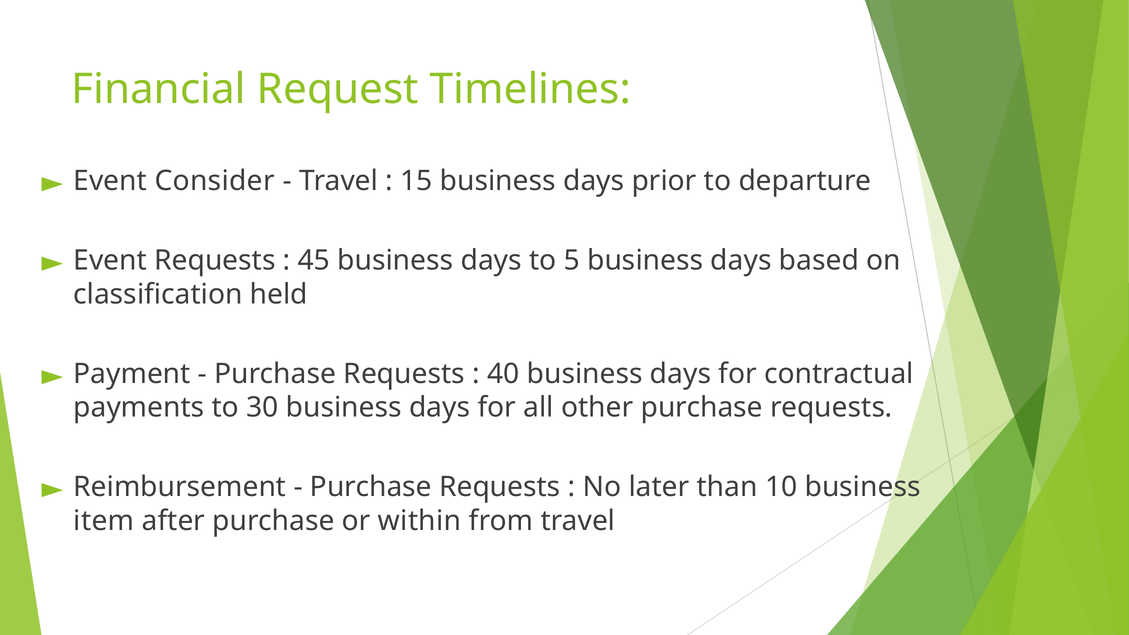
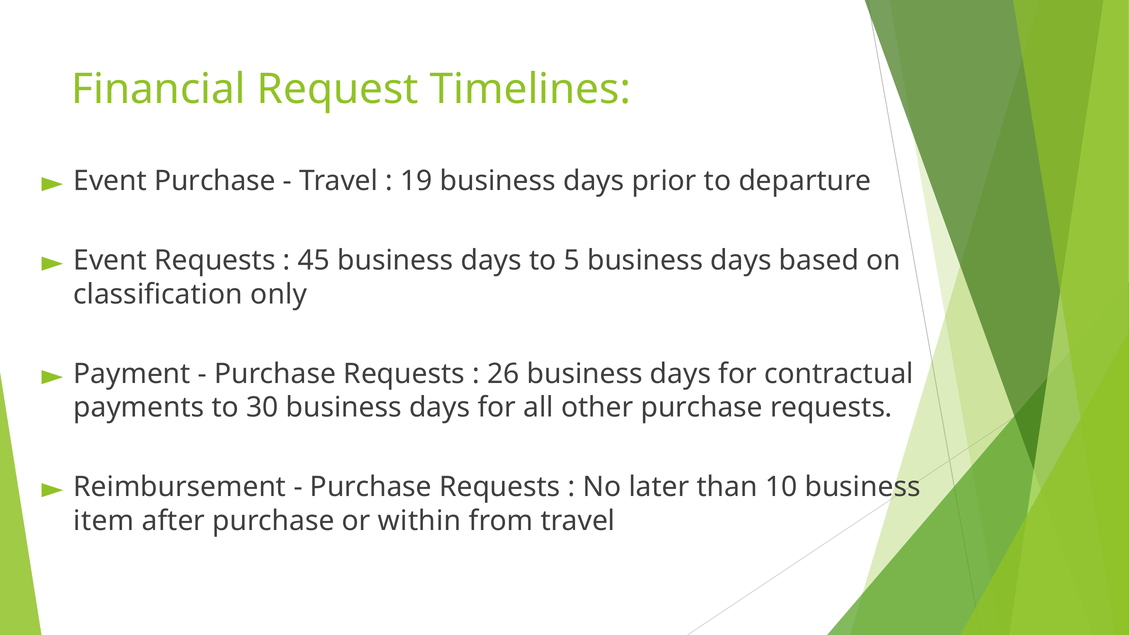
Event Consider: Consider -> Purchase
15: 15 -> 19
held: held -> only
40: 40 -> 26
